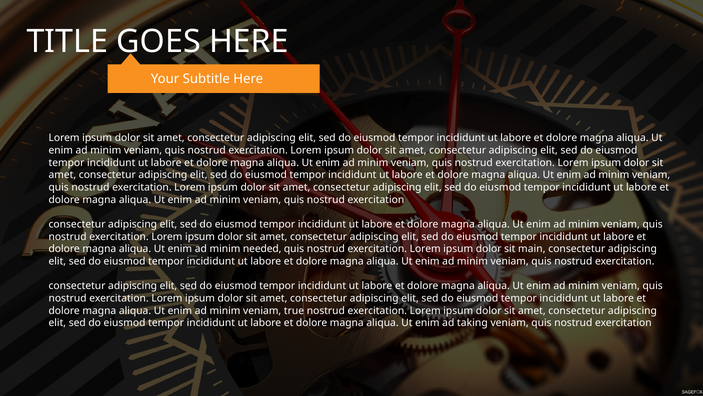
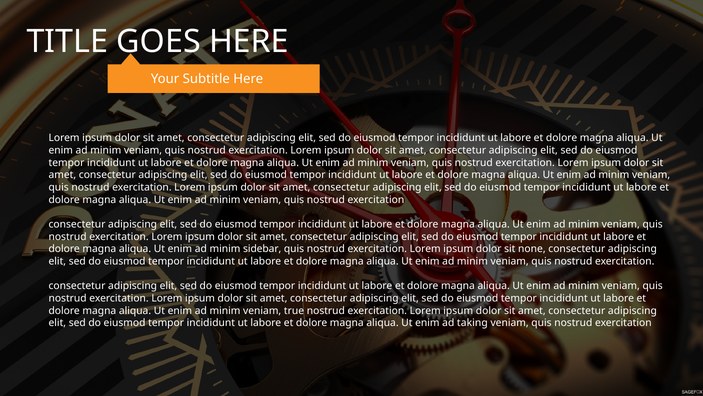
needed: needed -> sidebar
main: main -> none
